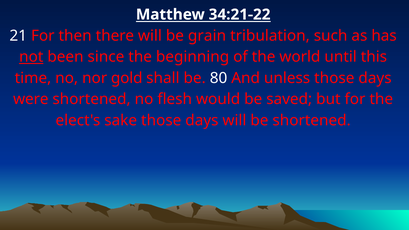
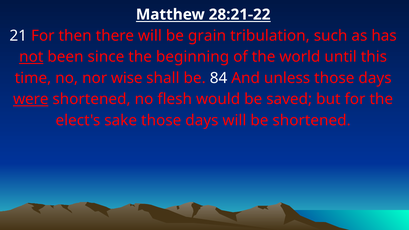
34:21-22: 34:21-22 -> 28:21-22
gold: gold -> wise
80: 80 -> 84
were underline: none -> present
